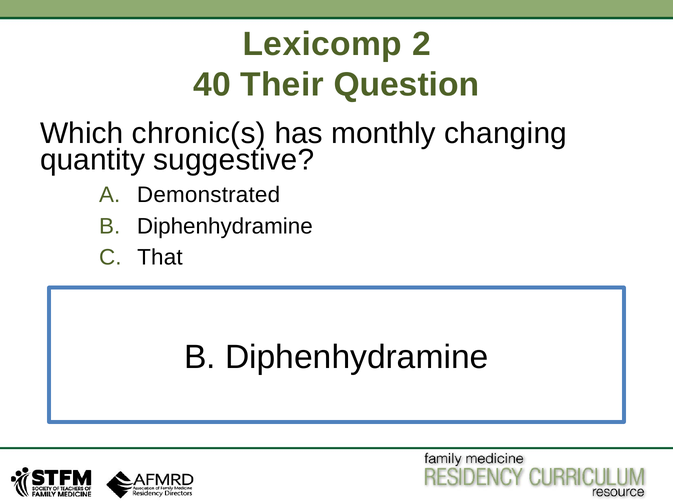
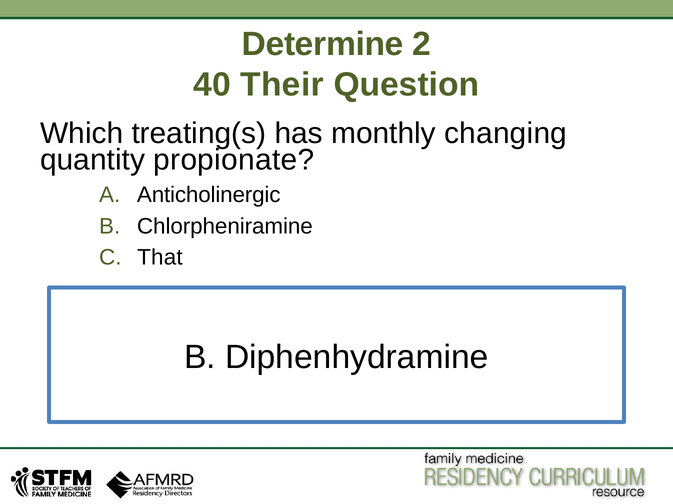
Lexicomp: Lexicomp -> Determine
chronic(s: chronic(s -> treating(s
suggestive: suggestive -> propionate
Demonstrated: Demonstrated -> Anticholinergic
Diphenhydramine at (225, 227): Diphenhydramine -> Chlorpheniramine
